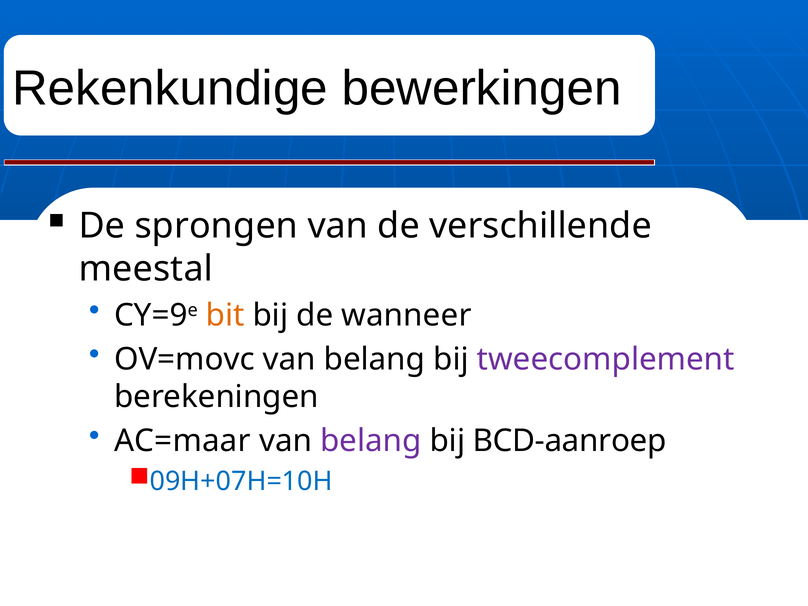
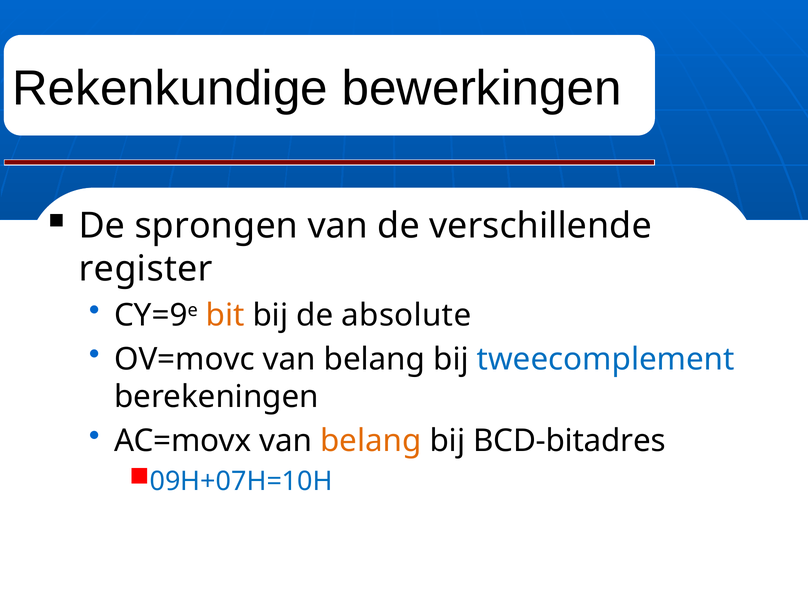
meestal: meestal -> register
wanneer: wanneer -> absolute
tweecomplement colour: purple -> blue
AC=maar: AC=maar -> AC=movx
belang at (371, 441) colour: purple -> orange
BCD-aanroep: BCD-aanroep -> BCD-bitadres
